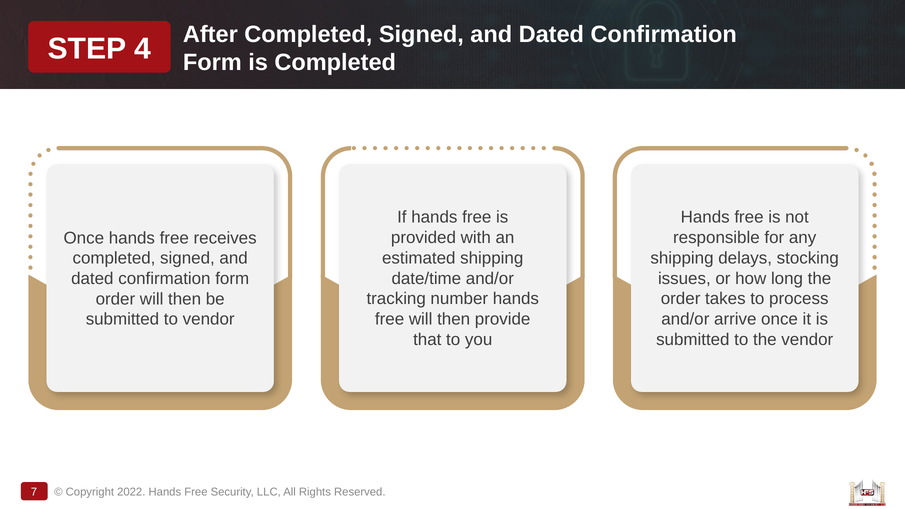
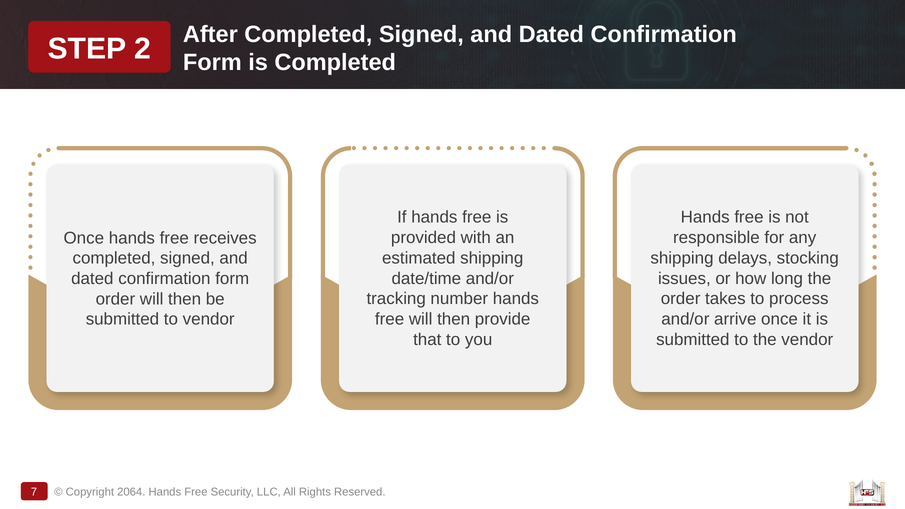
4: 4 -> 2
2022: 2022 -> 2064
